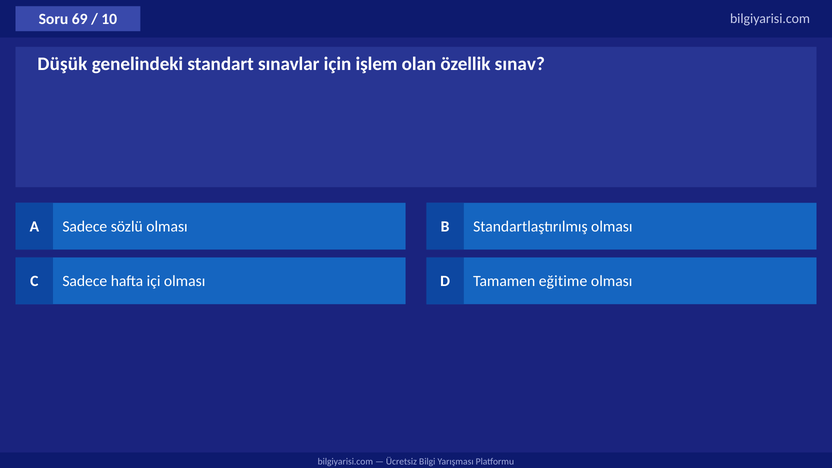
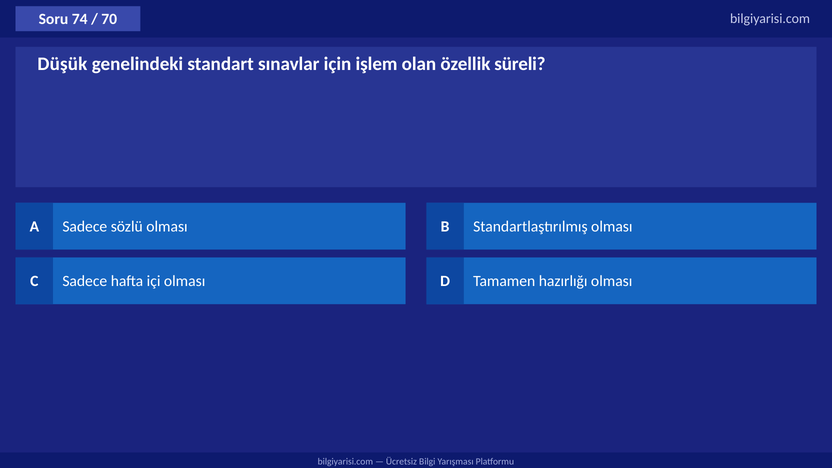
69: 69 -> 74
10: 10 -> 70
sınav: sınav -> süreli
eğitime: eğitime -> hazırlığı
